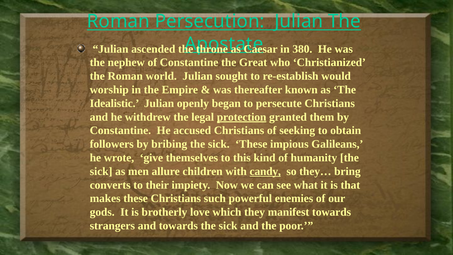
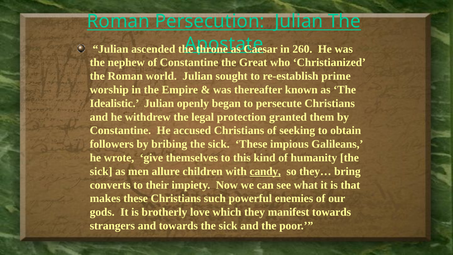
380: 380 -> 260
would: would -> prime
protection underline: present -> none
